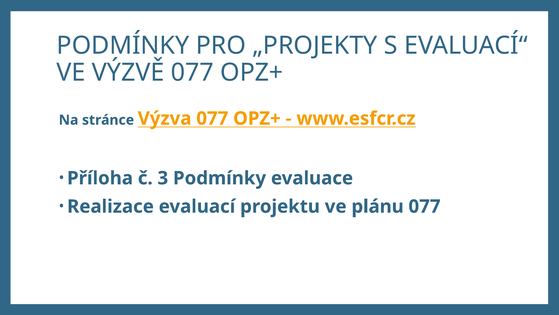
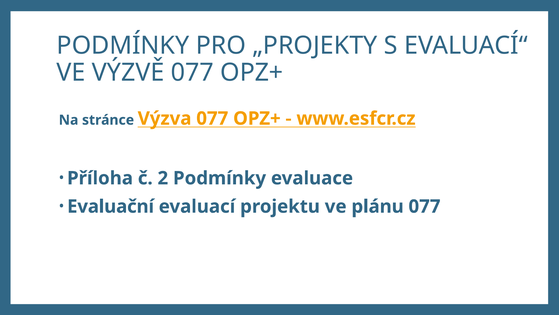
3: 3 -> 2
Realizace: Realizace -> Evaluační
